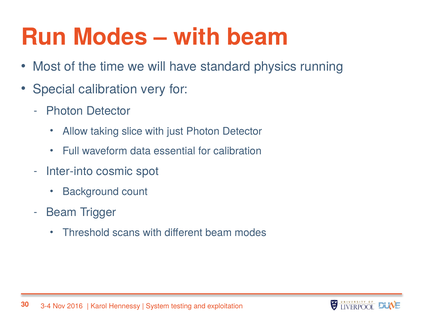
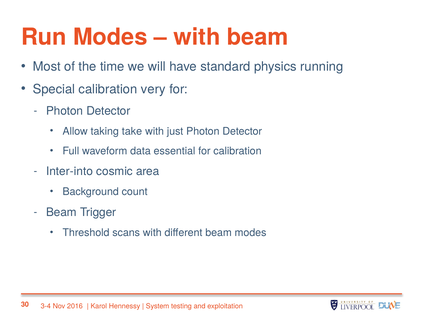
slice: slice -> take
spot: spot -> area
